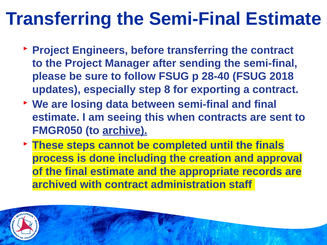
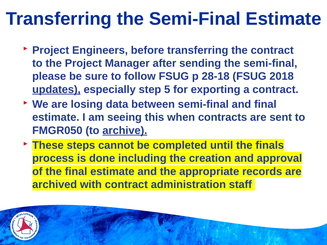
28-40: 28-40 -> 28-18
updates underline: none -> present
8: 8 -> 5
